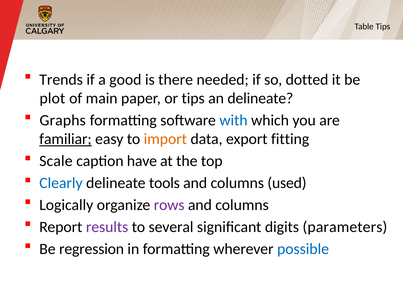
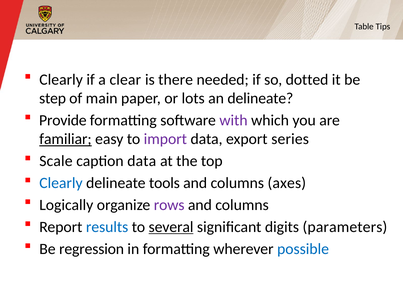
Trends at (61, 80): Trends -> Clearly
good: good -> clear
plot: plot -> step
or tips: tips -> lots
Graphs: Graphs -> Provide
with colour: blue -> purple
import colour: orange -> purple
fitting: fitting -> series
caption have: have -> data
used: used -> axes
results colour: purple -> blue
several underline: none -> present
